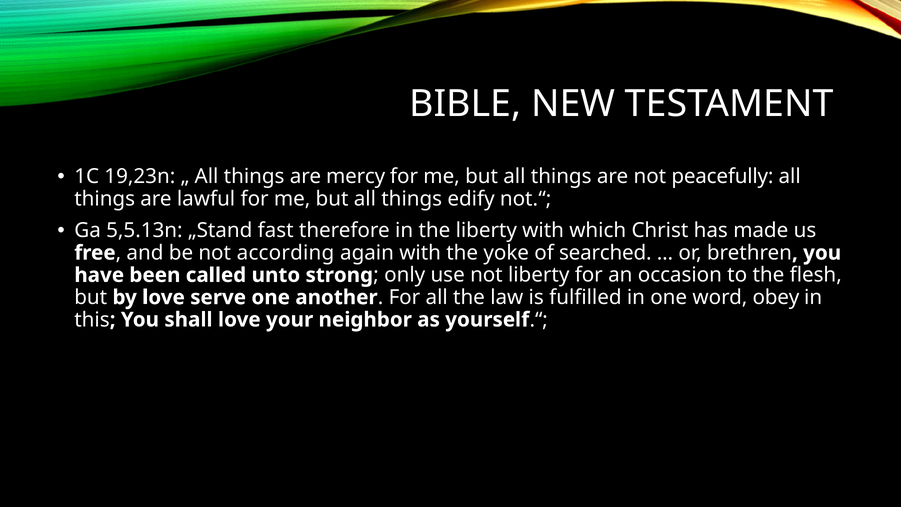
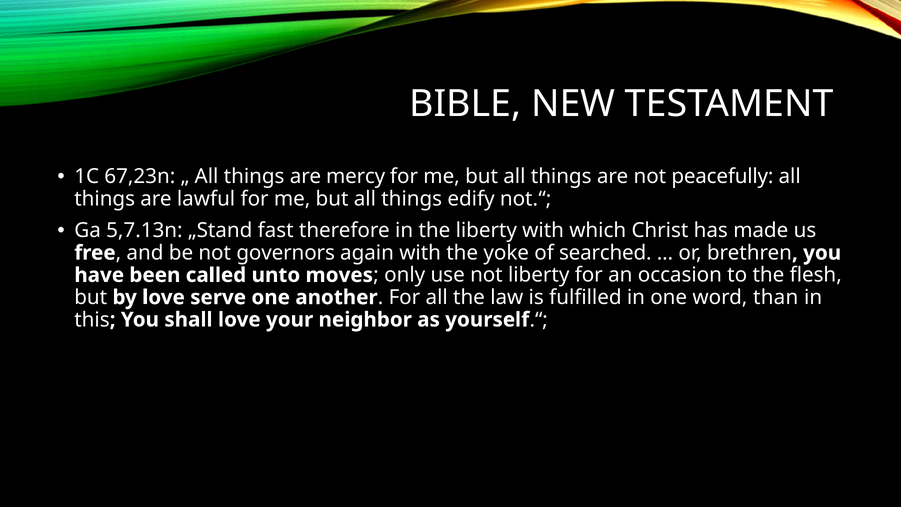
19,23n: 19,23n -> 67,23n
5,5.13n: 5,5.13n -> 5,7.13n
according: according -> governors
strong: strong -> moves
obey: obey -> than
